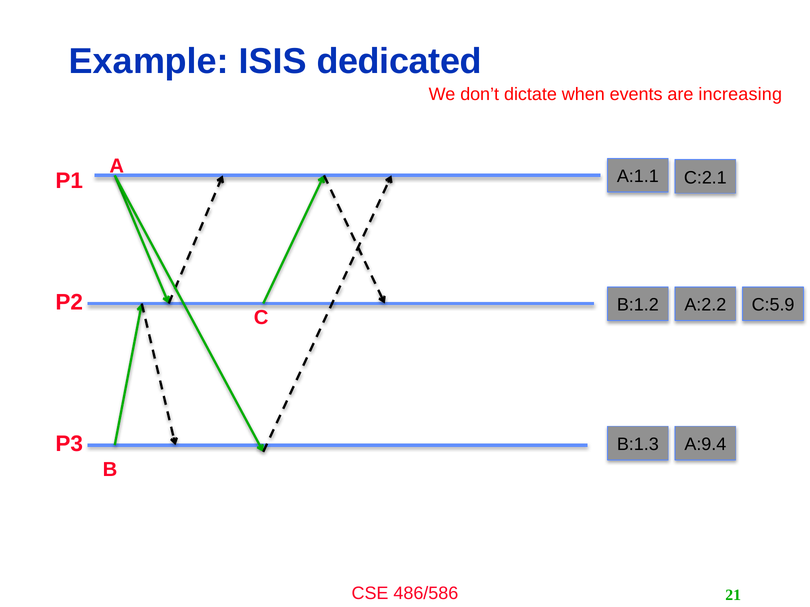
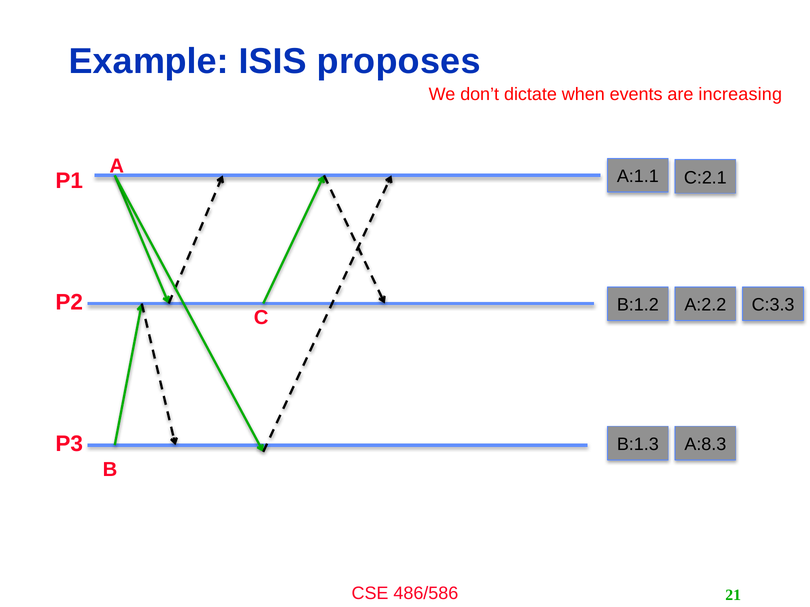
dedicated: dedicated -> proposes
C:5.9: C:5.9 -> C:3.3
A:9.4: A:9.4 -> A:8.3
